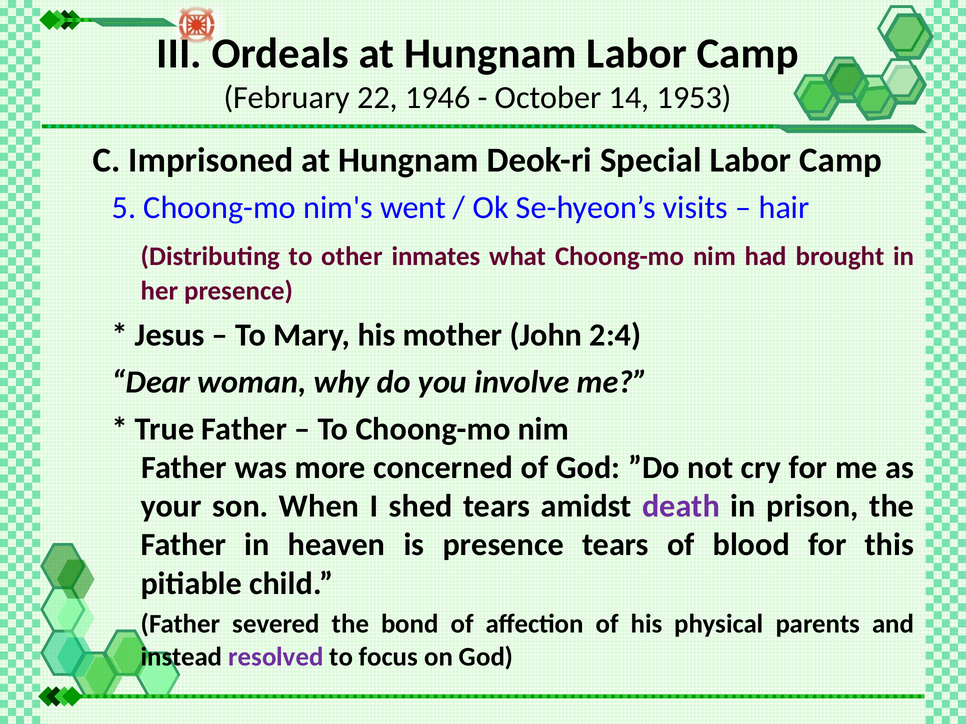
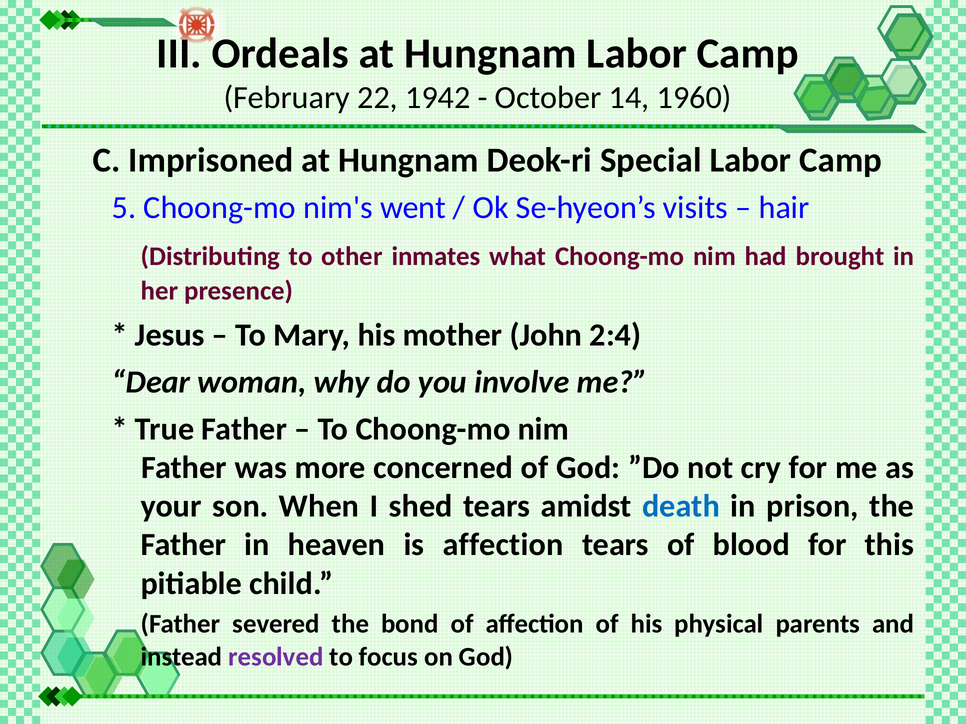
1946: 1946 -> 1942
1953: 1953 -> 1960
death colour: purple -> blue
is presence: presence -> affection
